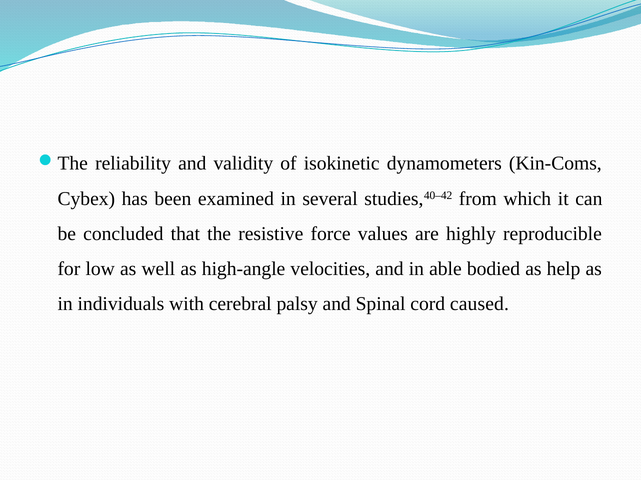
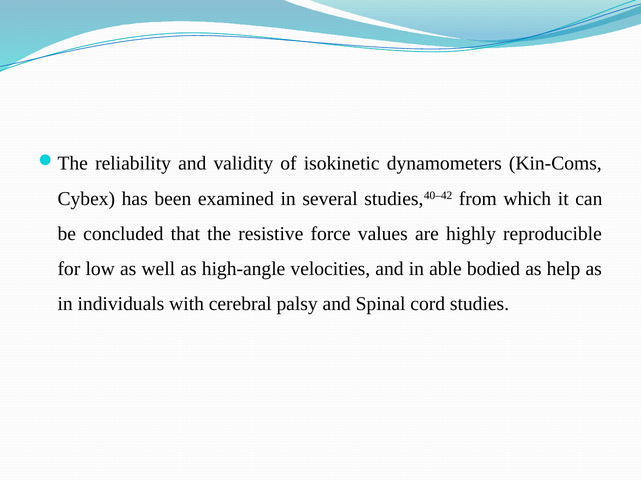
caused: caused -> studies
